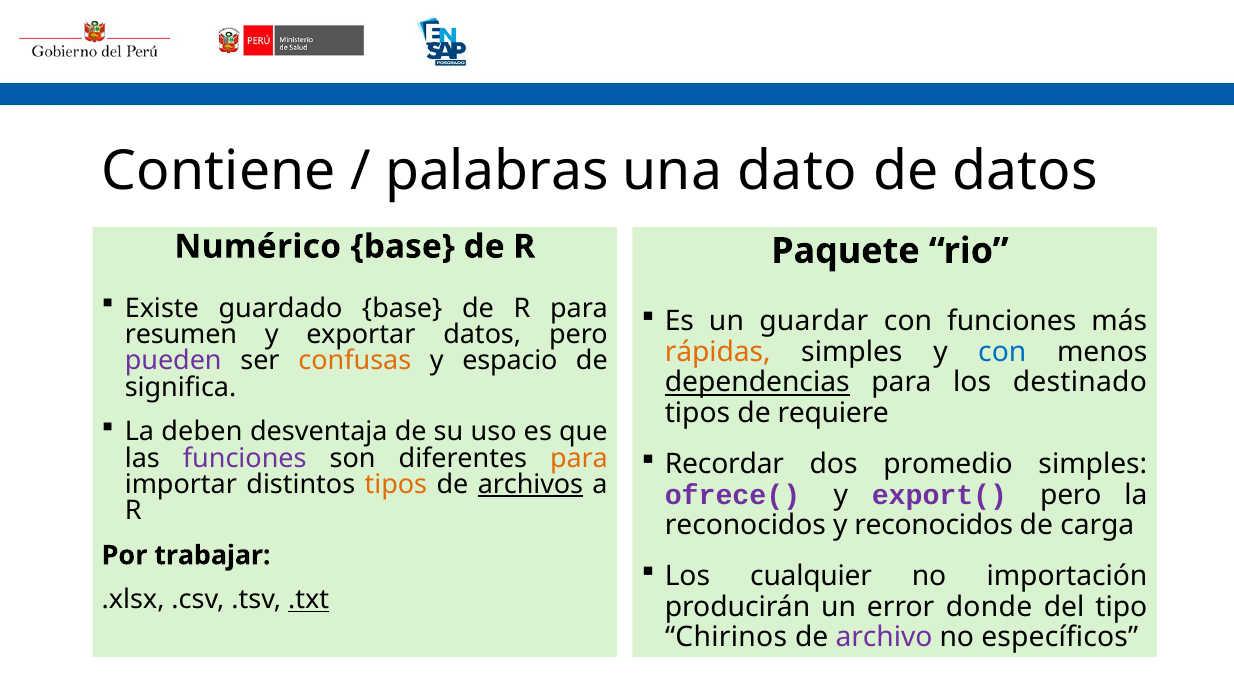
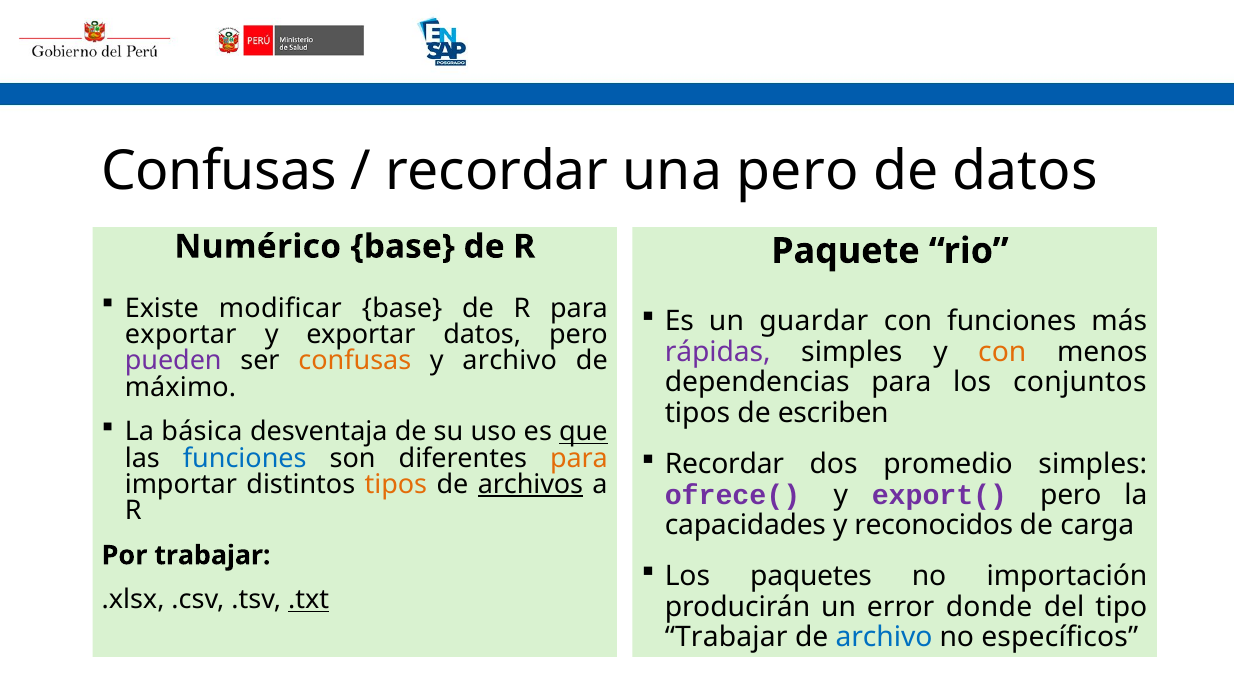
Contiene at (219, 171): Contiene -> Confusas
palabras at (497, 171): palabras -> recordar
una dato: dato -> pero
guardado: guardado -> modificar
resumen at (181, 335): resumen -> exportar
rápidas colour: orange -> purple
con at (1002, 352) colour: blue -> orange
y espacio: espacio -> archivo
dependencias underline: present -> none
destinado: destinado -> conjuntos
significa: significa -> máximo
requiere: requiere -> escriben
deben: deben -> básica
que underline: none -> present
funciones at (245, 458) colour: purple -> blue
reconocidos at (745, 525): reconocidos -> capacidades
cualquier: cualquier -> paquetes
Chirinos at (726, 637): Chirinos -> Trabajar
archivo at (884, 637) colour: purple -> blue
